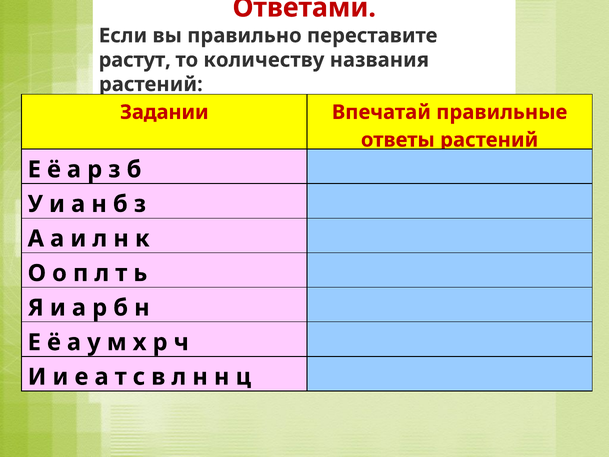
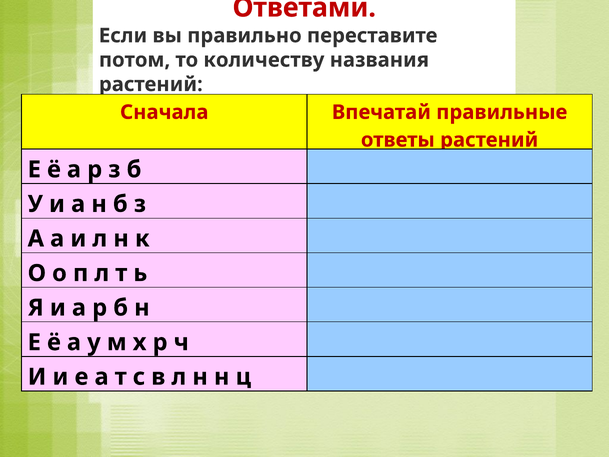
растут: растут -> потом
Задании: Задании -> Сначала
